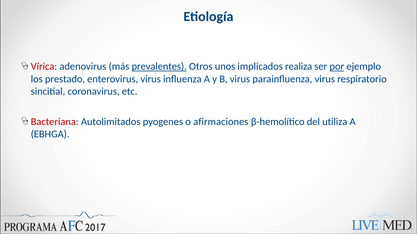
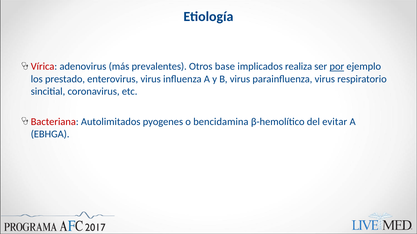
prevalentes underline: present -> none
unos: unos -> base
afirmaciones: afirmaciones -> bencidamina
utiliza: utiliza -> evitar
